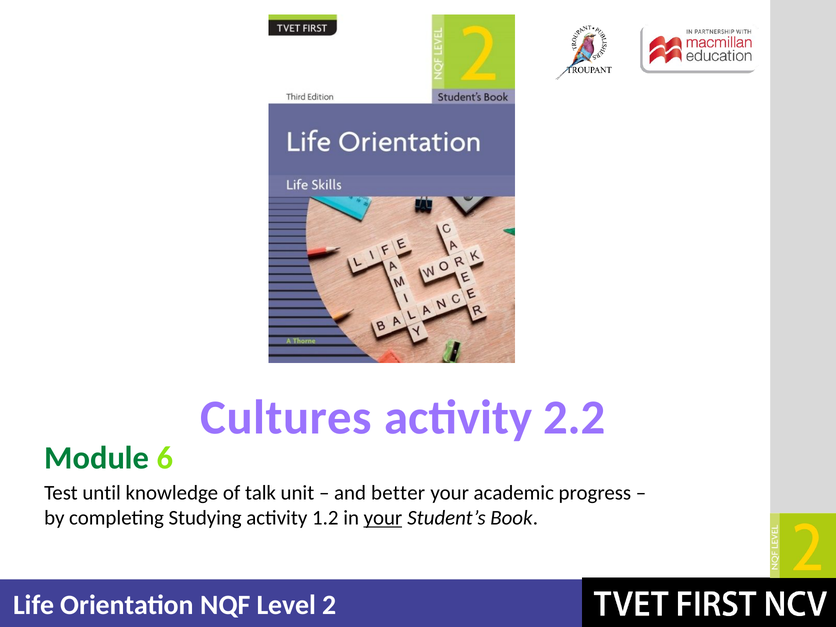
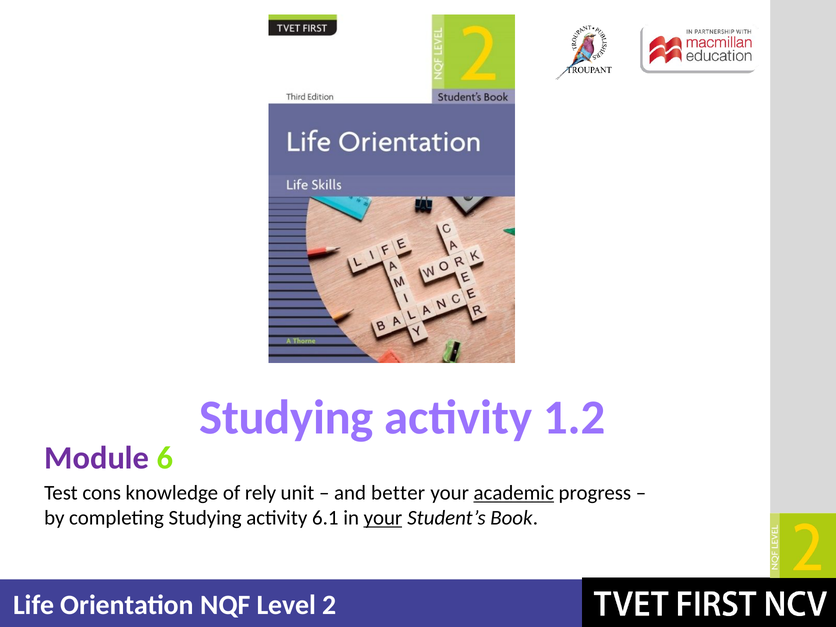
Cultures at (286, 418): Cultures -> Studying
2.2: 2.2 -> 1.2
Module colour: green -> purple
until: until -> cons
talk: talk -> rely
academic underline: none -> present
1.2: 1.2 -> 6.1
